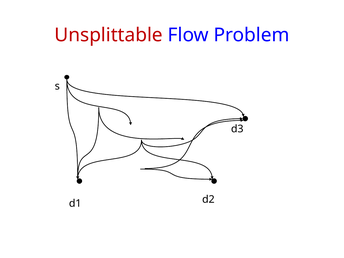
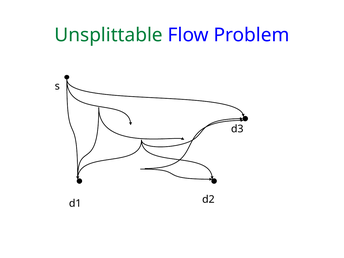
Unsplittable colour: red -> green
